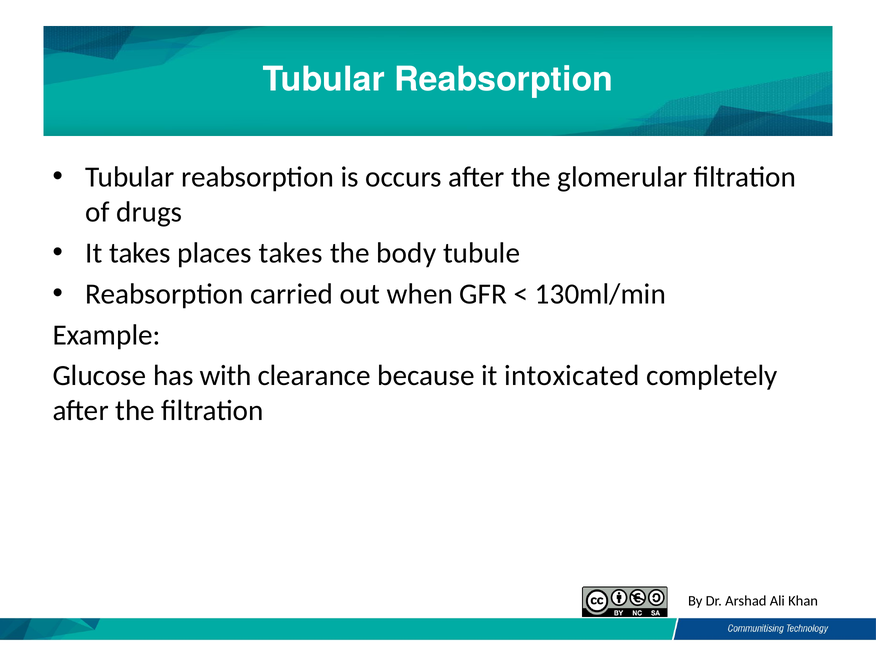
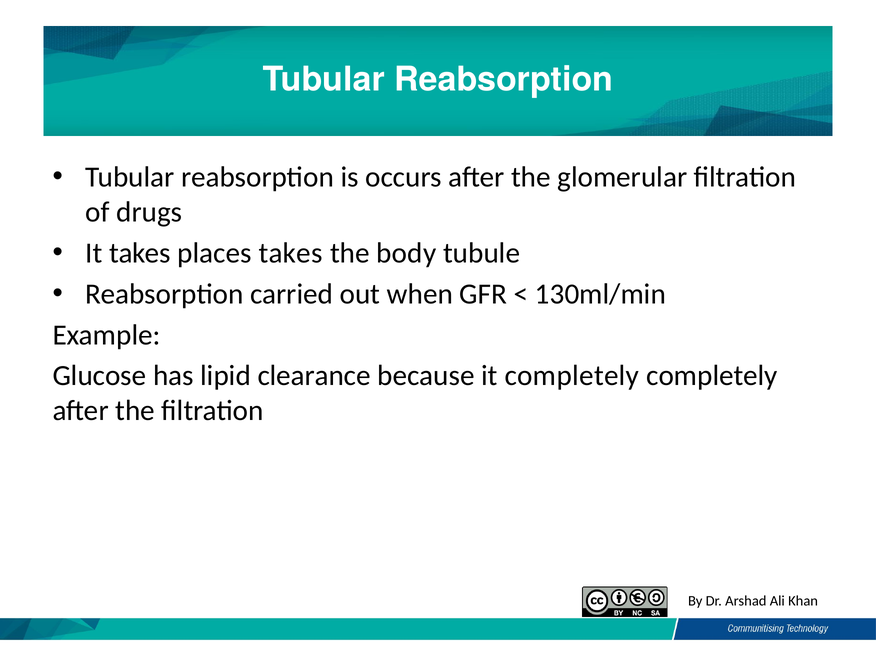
with: with -> lipid
it intoxicated: intoxicated -> completely
